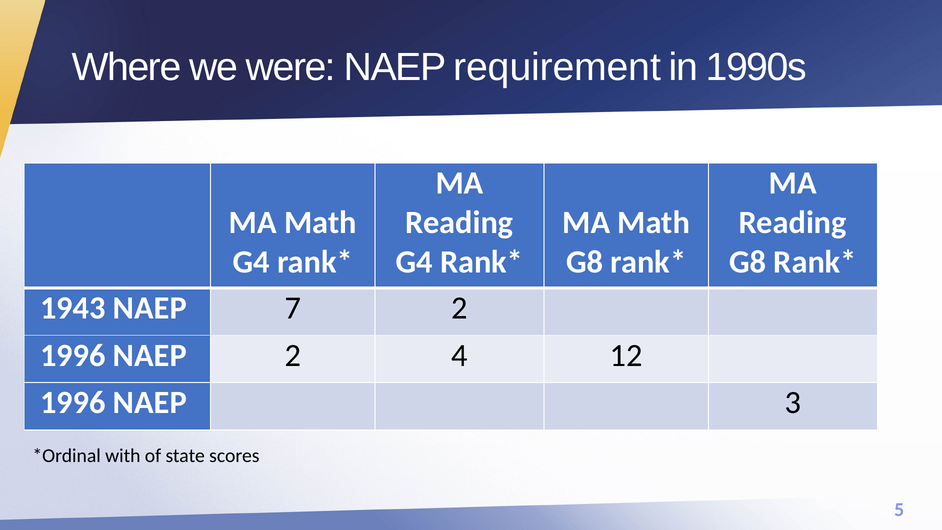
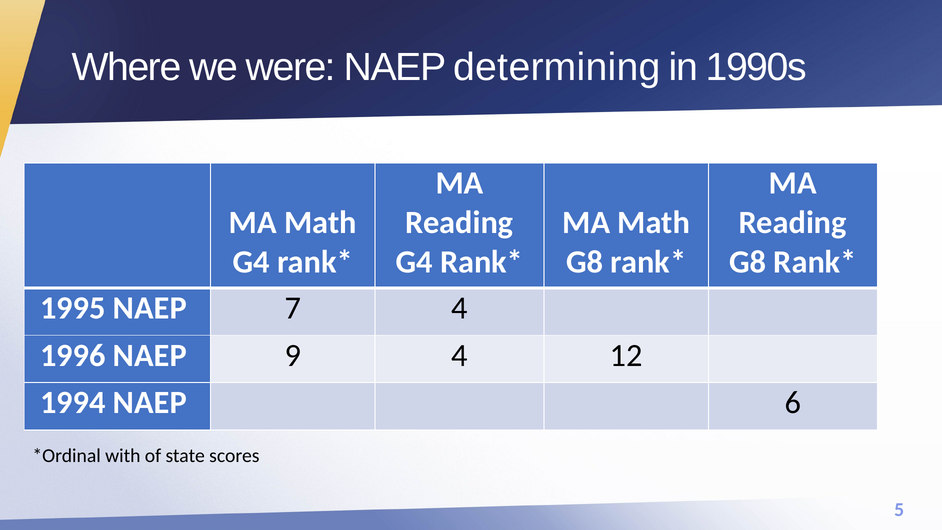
requirement: requirement -> determining
1943: 1943 -> 1995
7 2: 2 -> 4
NAEP 2: 2 -> 9
1996 at (73, 403): 1996 -> 1994
3: 3 -> 6
